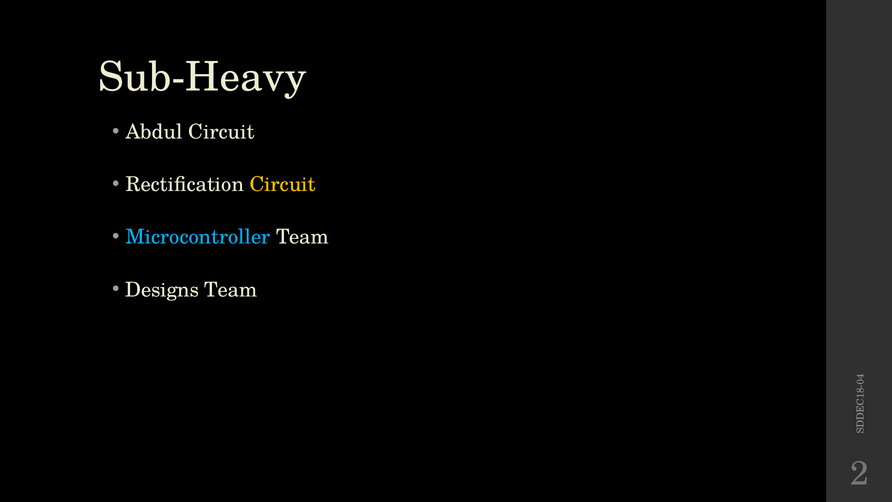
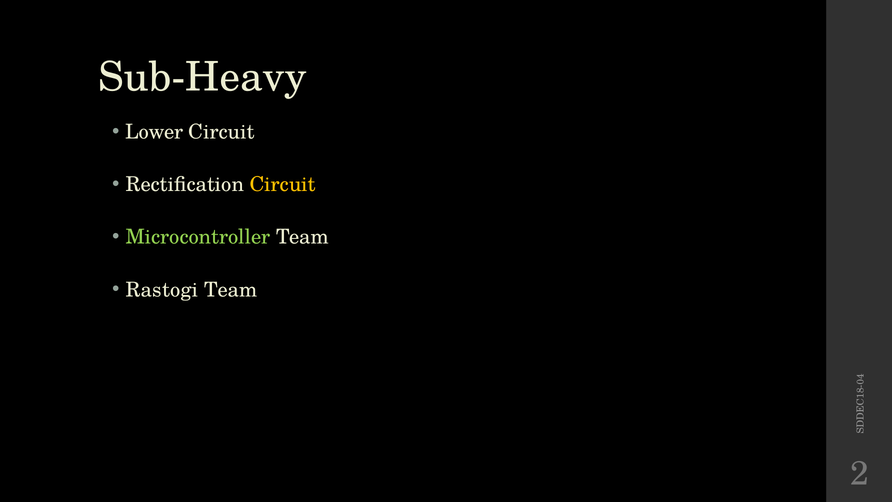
Abdul: Abdul -> Lower
Microcontroller colour: light blue -> light green
Designs: Designs -> Rastogi
